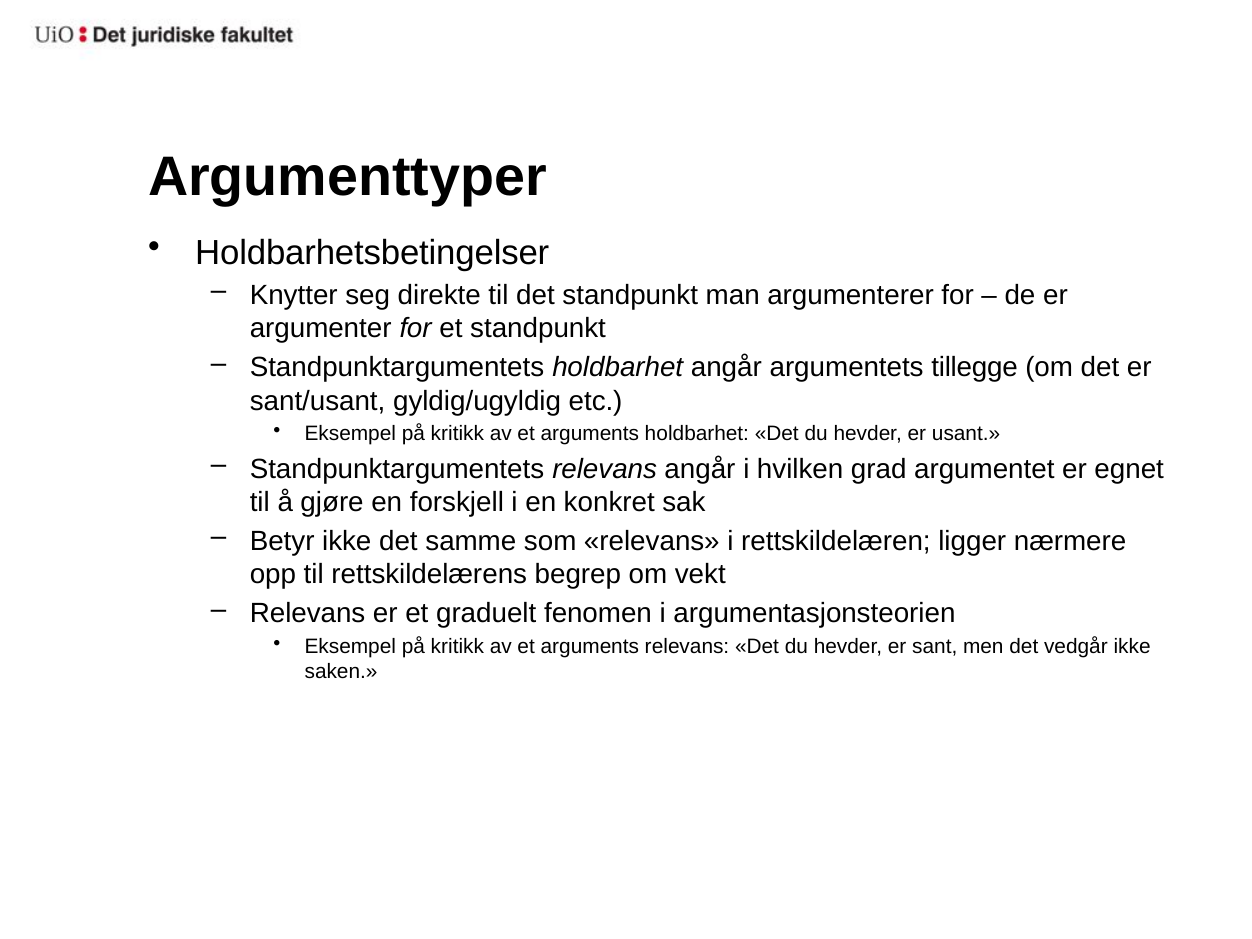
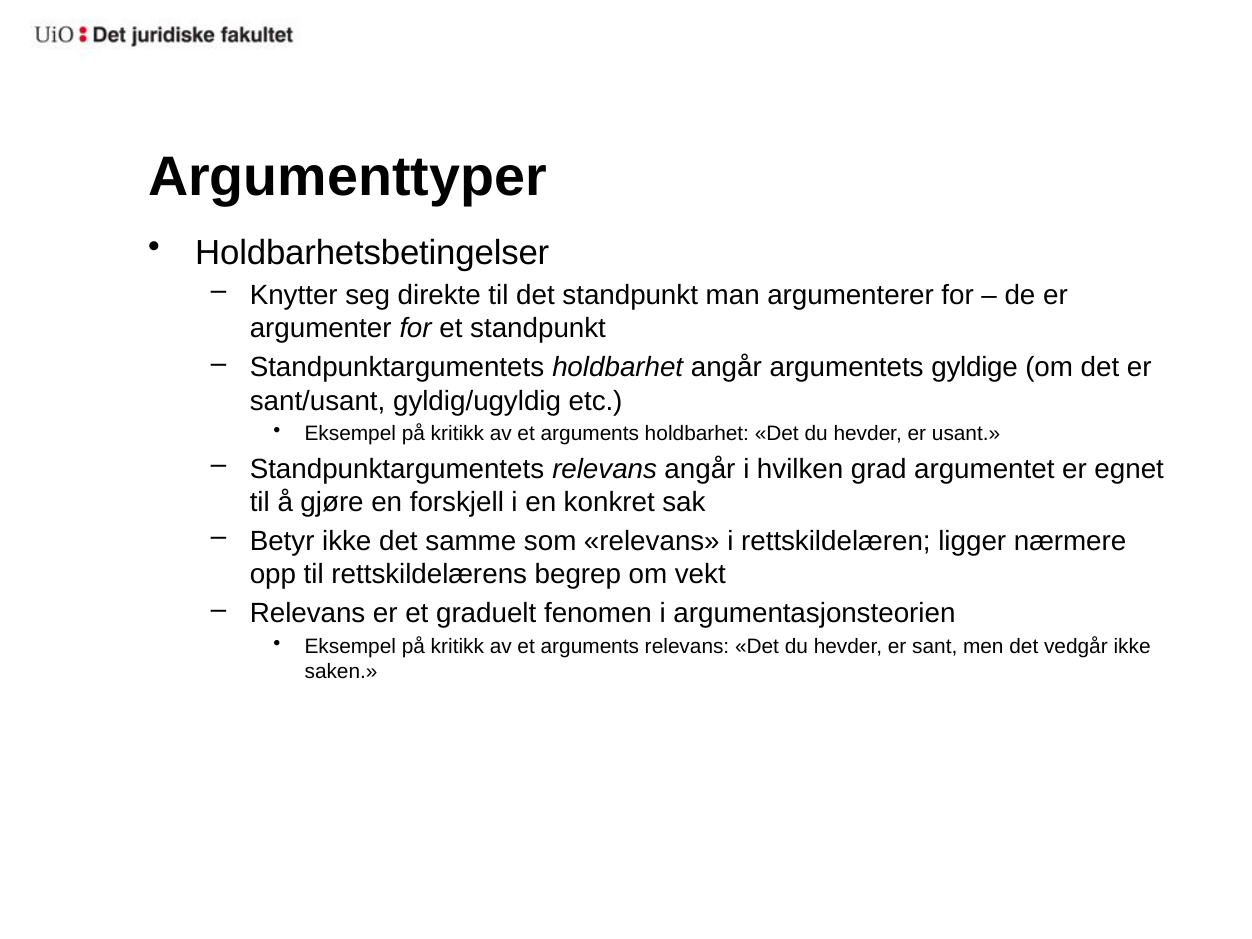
tillegge: tillegge -> gyldige
